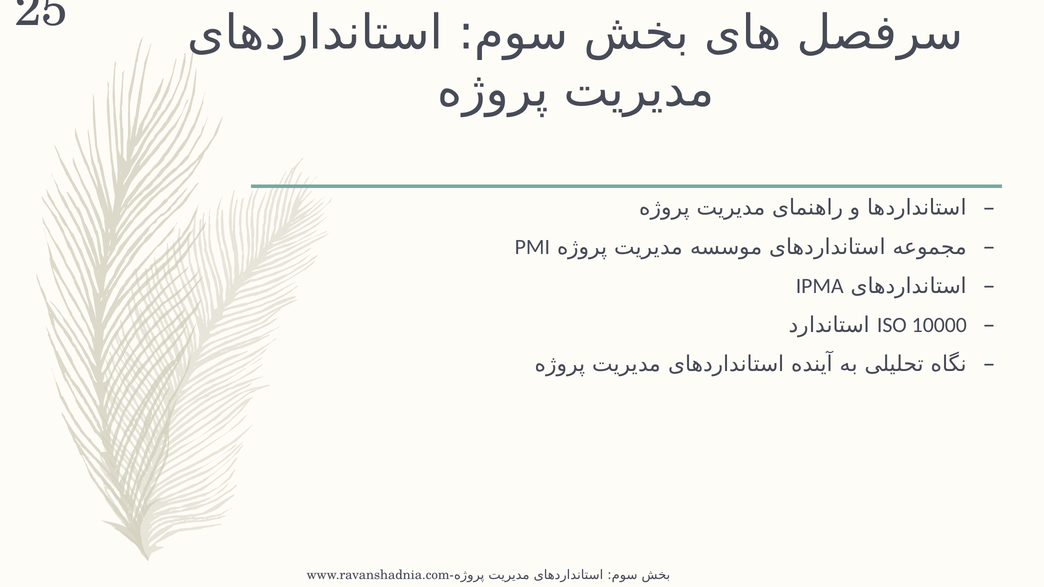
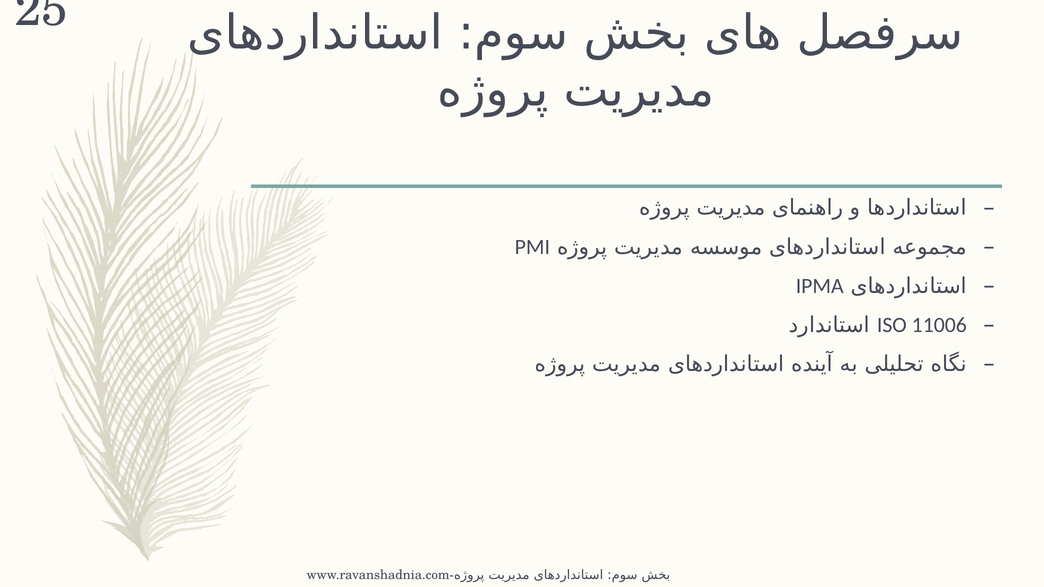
10000: 10000 -> 11006
